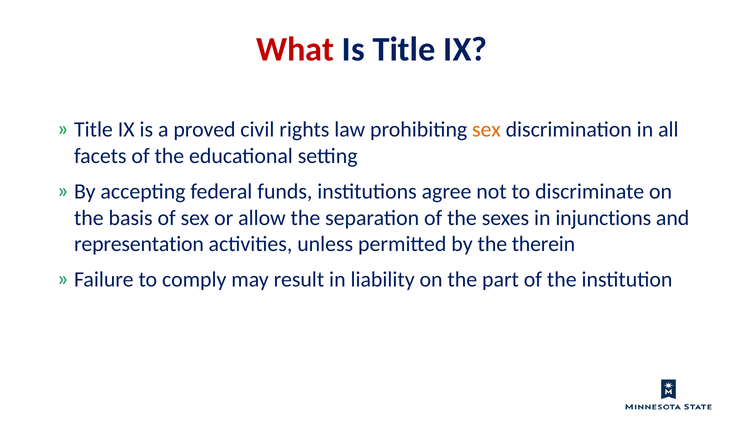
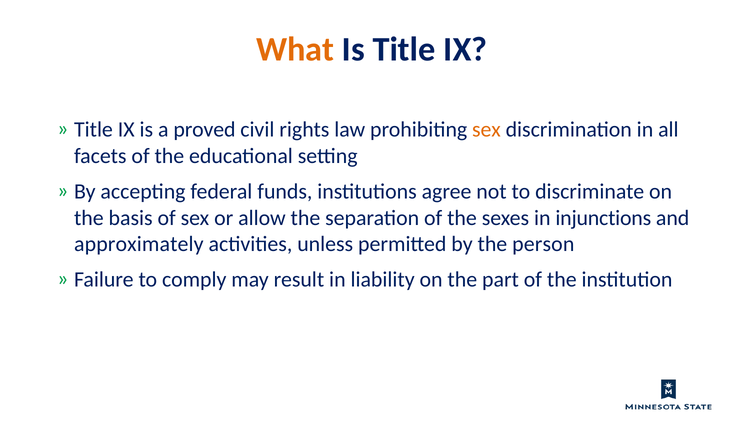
What colour: red -> orange
representation: representation -> approximately
therein: therein -> person
